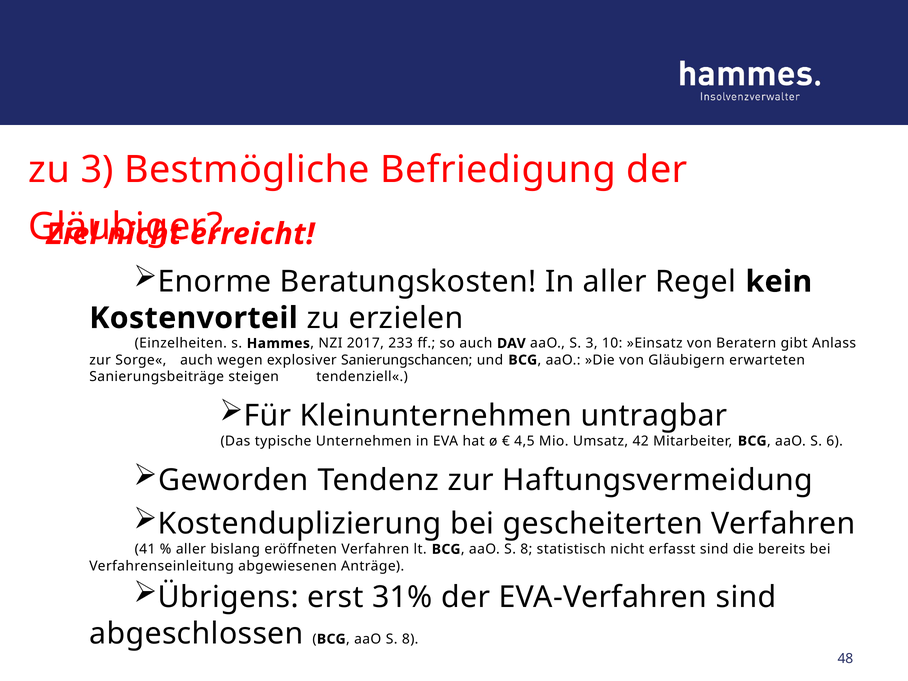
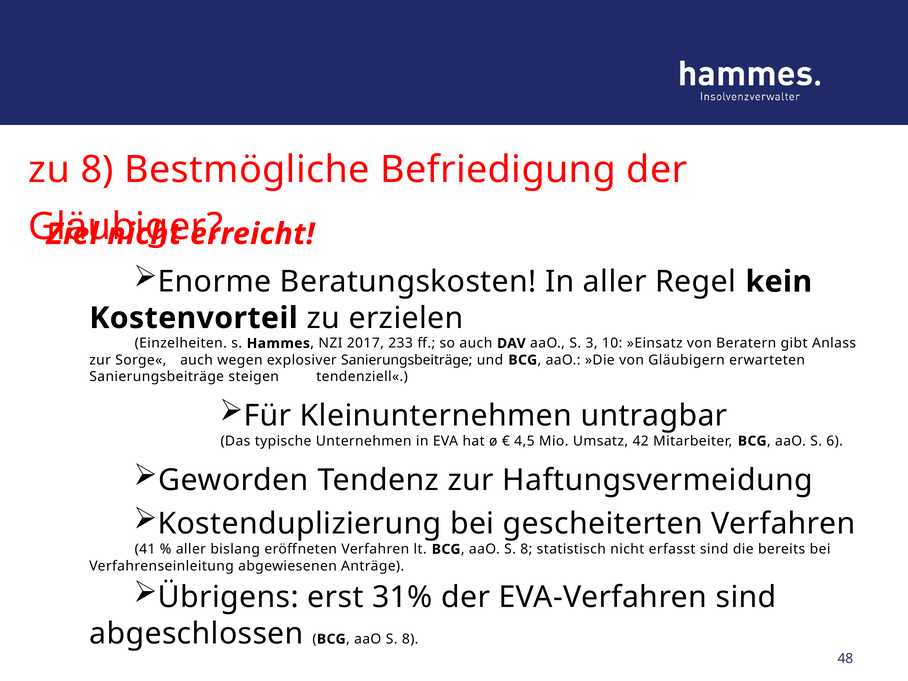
zu 3: 3 -> 8
explosiver Sanierungschancen: Sanierungschancen -> Sanierungsbeiträge
